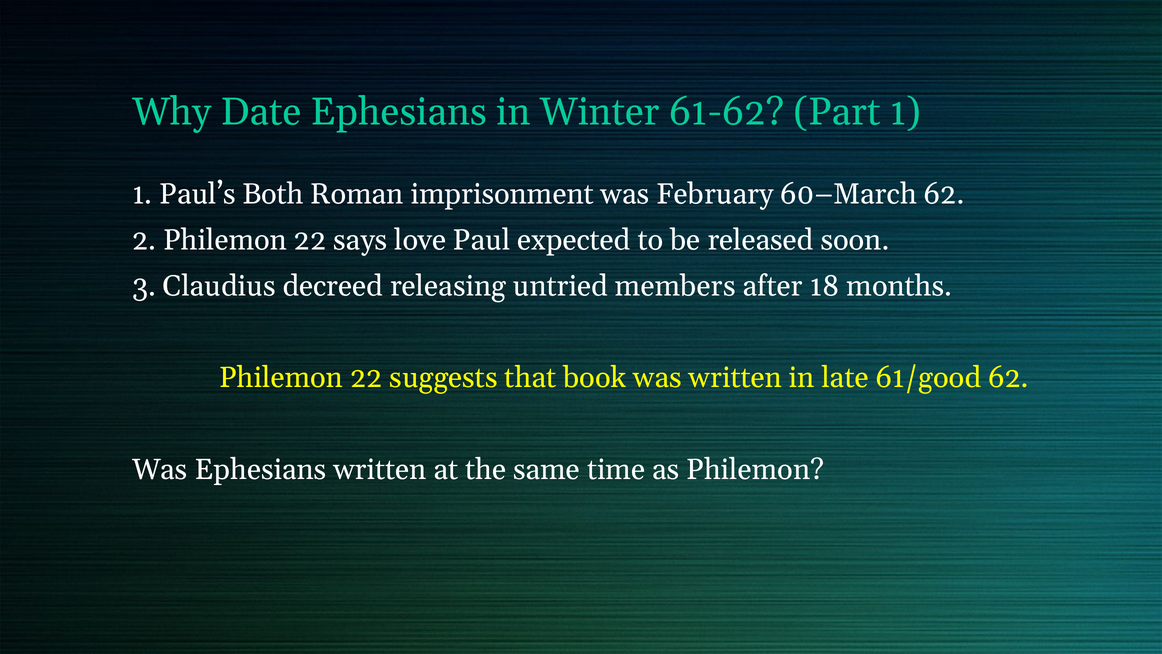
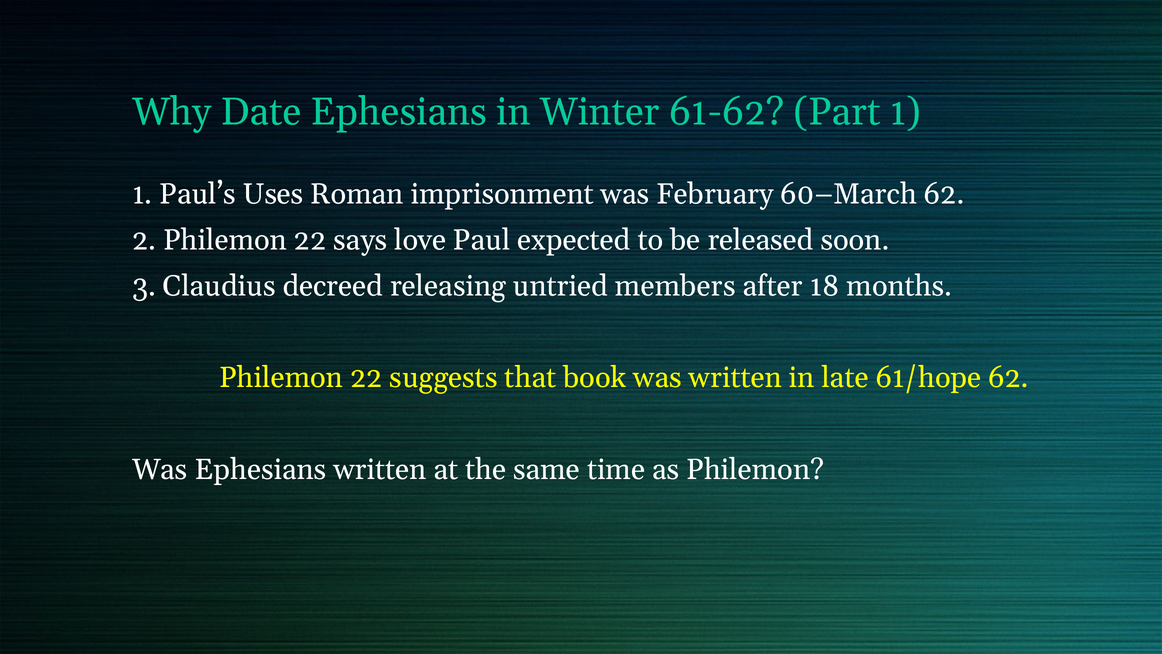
Both: Both -> Uses
61/good: 61/good -> 61/hope
